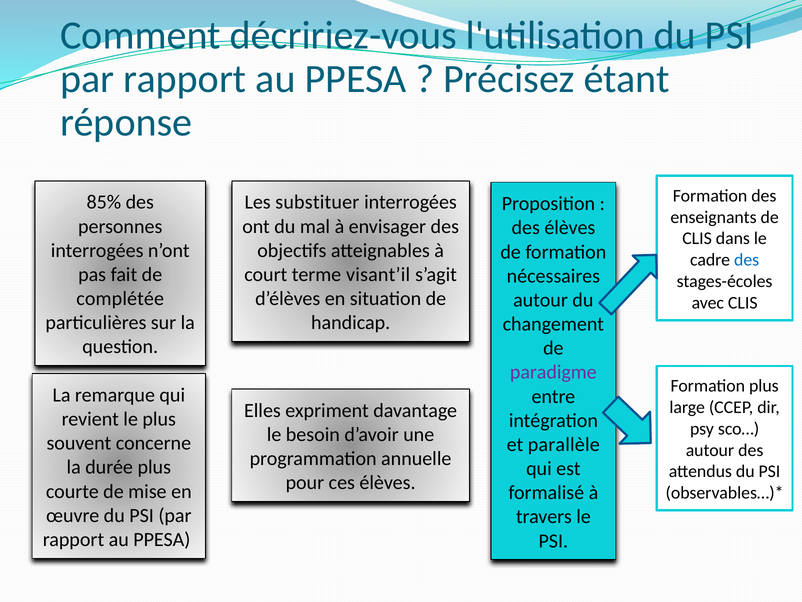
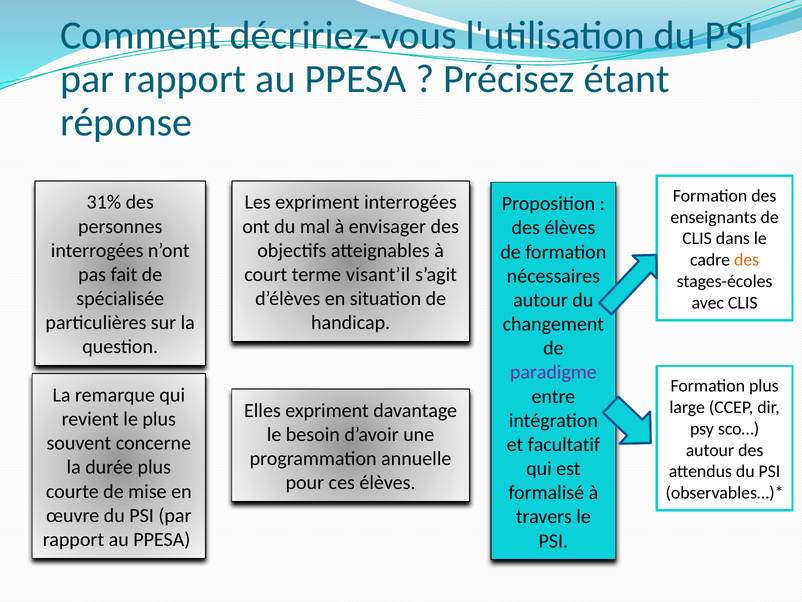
85%: 85% -> 31%
Les substituer: substituer -> expriment
des at (747, 260) colour: blue -> orange
complétée: complétée -> spécialisée
parallèle: parallèle -> facultatif
